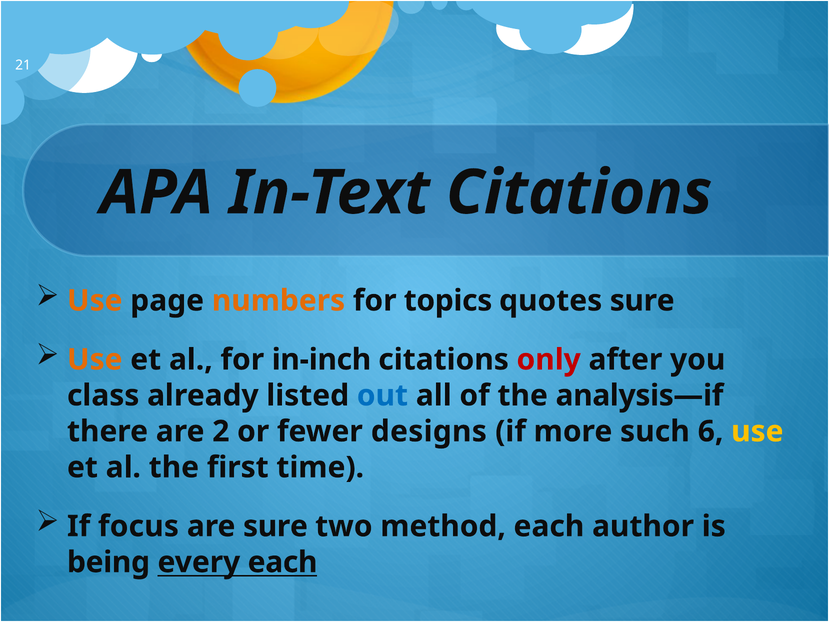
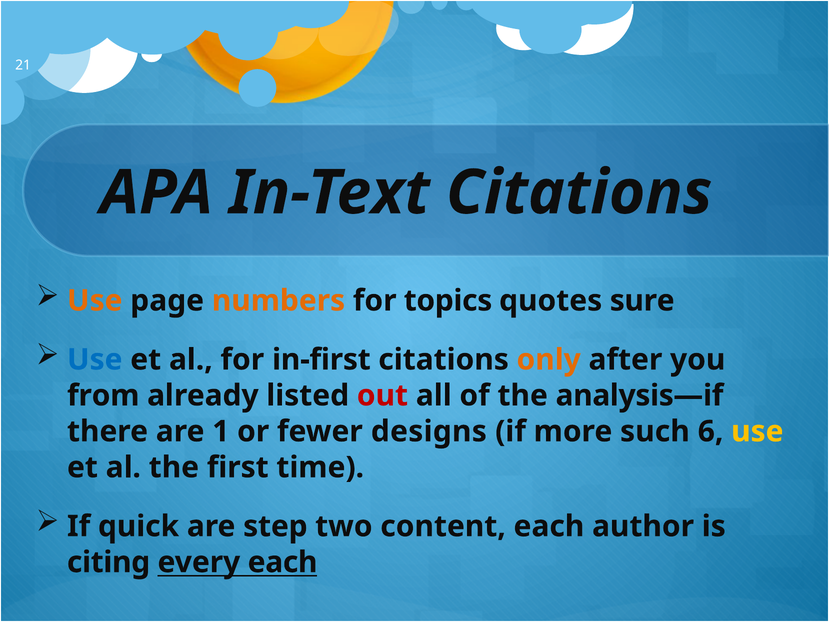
Use at (95, 359) colour: orange -> blue
in-inch: in-inch -> in-first
only colour: red -> orange
class: class -> from
out colour: blue -> red
2: 2 -> 1
focus: focus -> quick
are sure: sure -> step
method: method -> content
being: being -> citing
